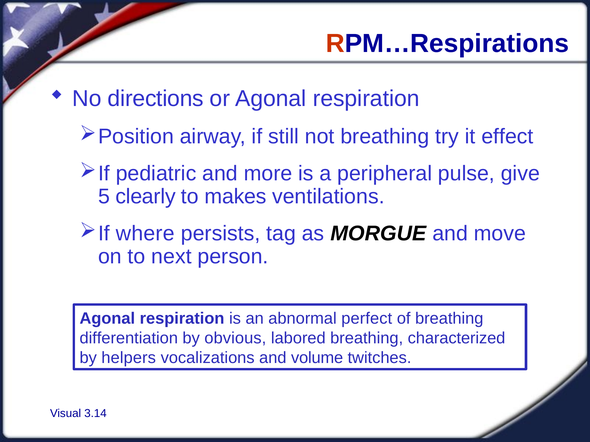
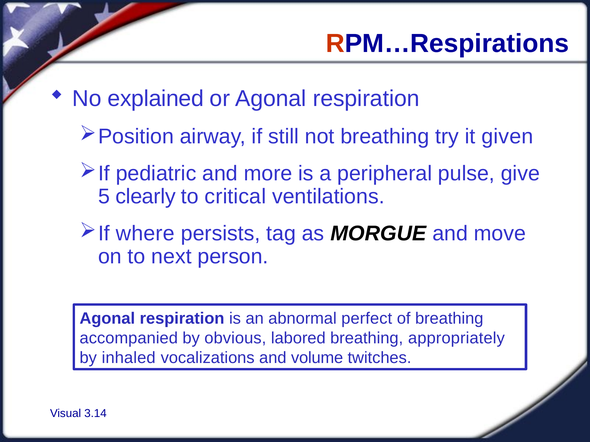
directions: directions -> explained
effect: effect -> given
makes: makes -> critical
differentiation: differentiation -> accompanied
characterized: characterized -> appropriately
helpers: helpers -> inhaled
